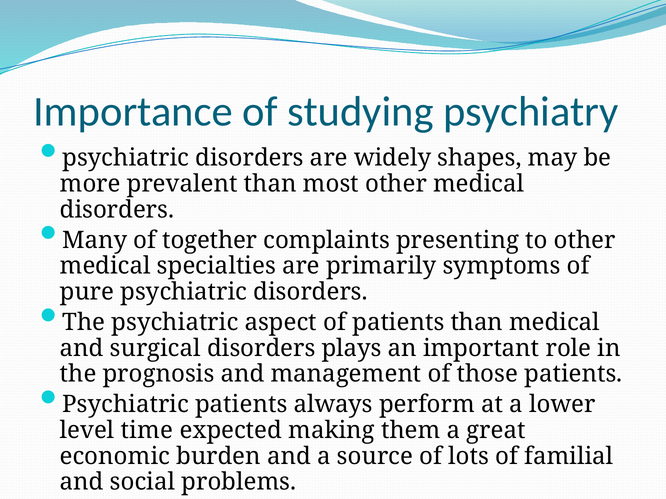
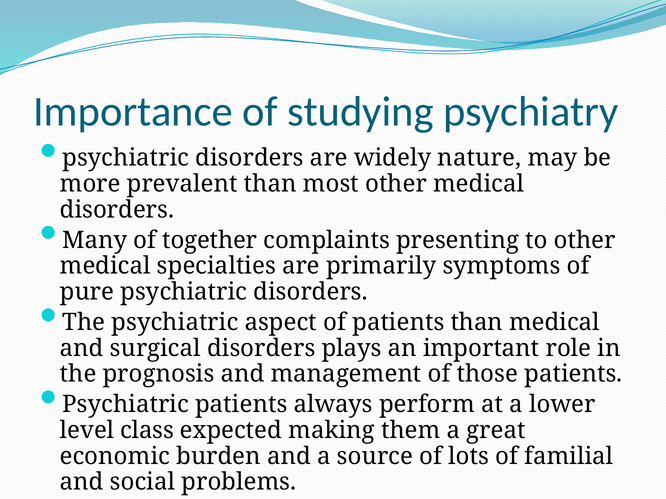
shapes: shapes -> nature
time: time -> class
